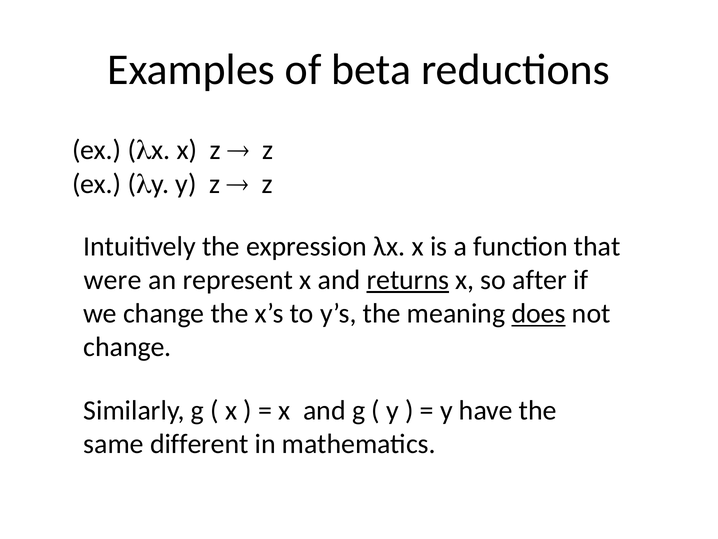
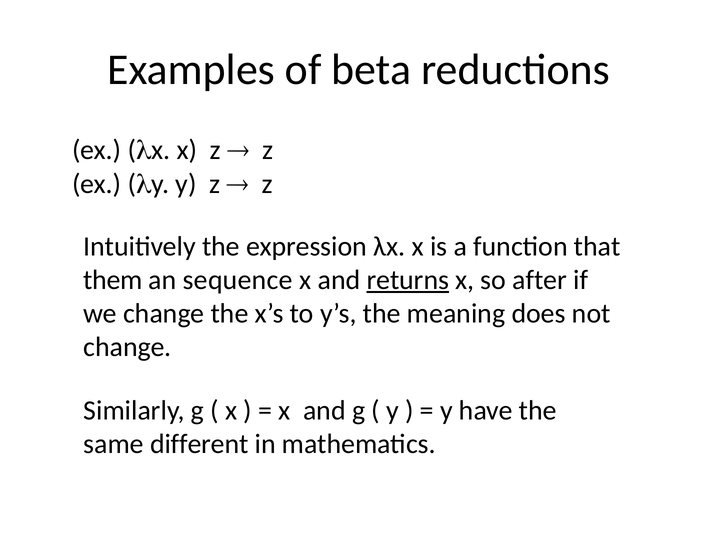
were: were -> them
represent: represent -> sequence
does underline: present -> none
